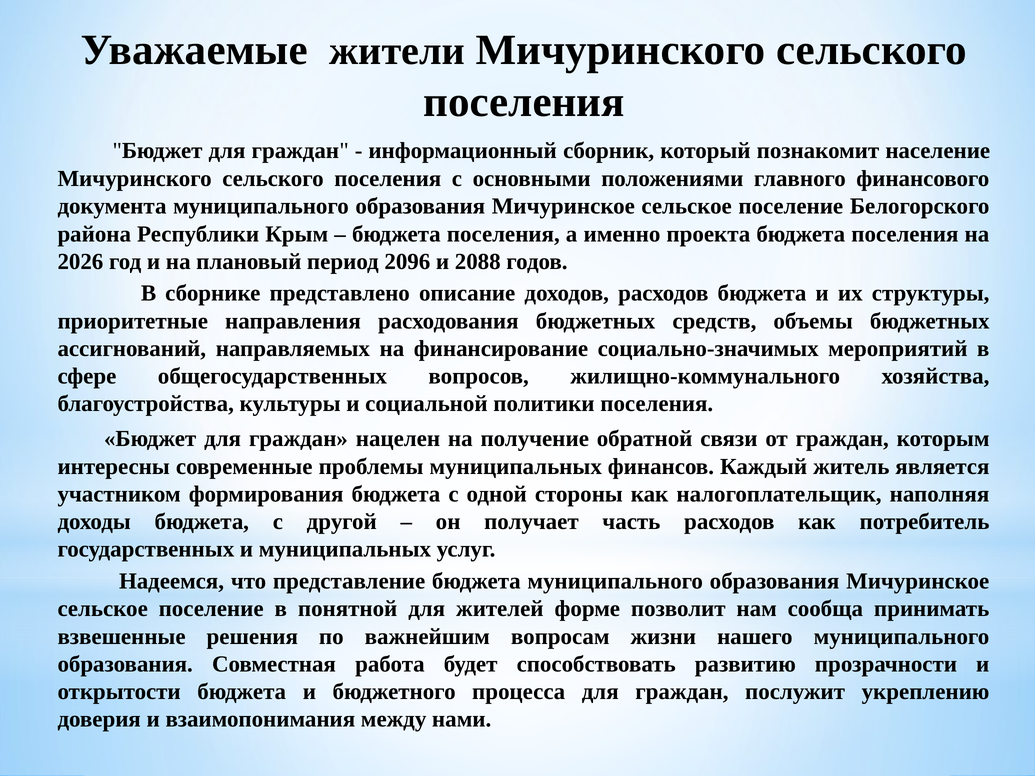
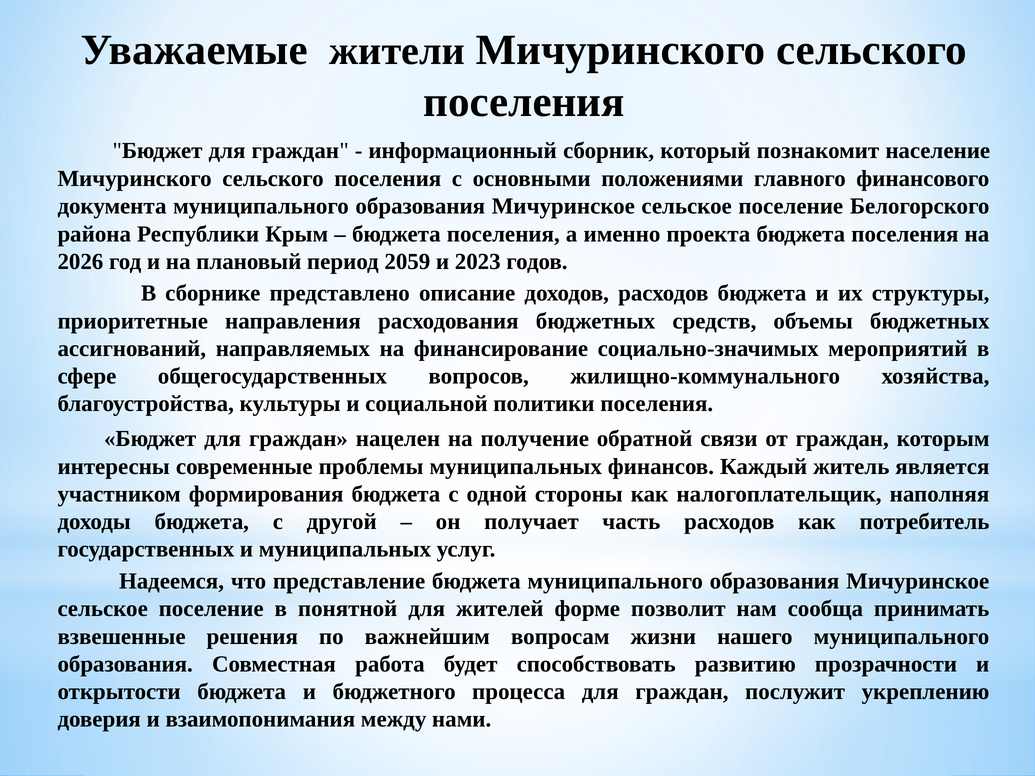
2096: 2096 -> 2059
2088: 2088 -> 2023
